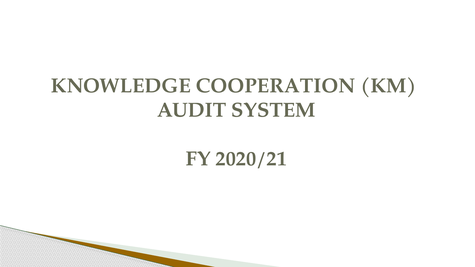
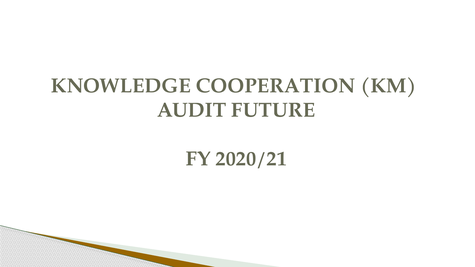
SYSTEM: SYSTEM -> FUTURE
